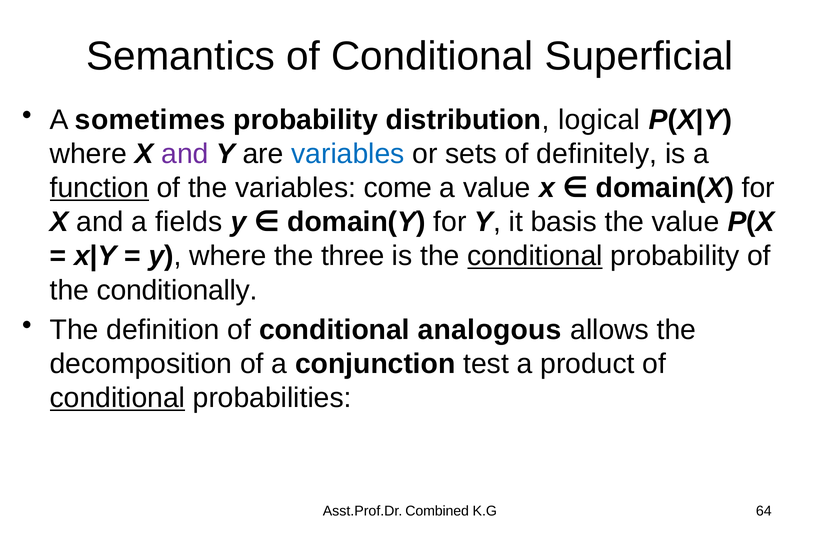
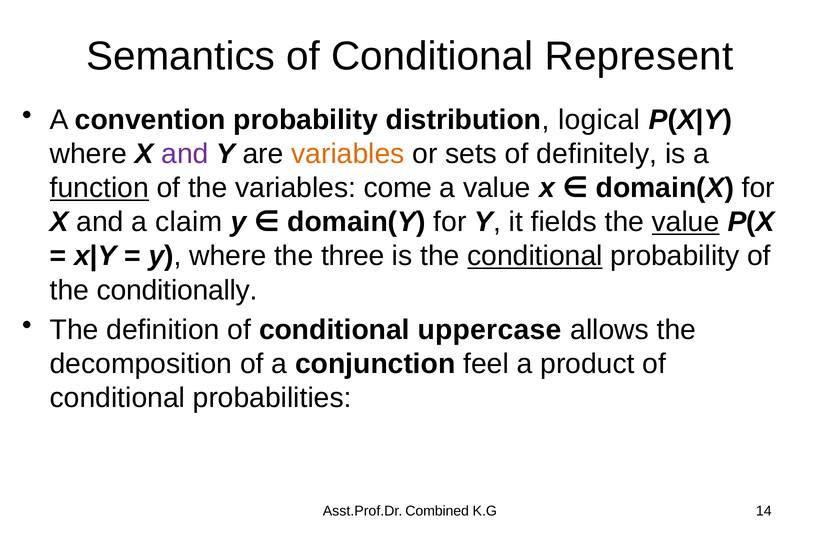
Superficial: Superficial -> Represent
sometimes: sometimes -> convention
variables at (348, 154) colour: blue -> orange
fields: fields -> claim
basis: basis -> fields
value at (686, 222) underline: none -> present
analogous: analogous -> uppercase
test: test -> feel
conditional at (117, 398) underline: present -> none
64: 64 -> 14
